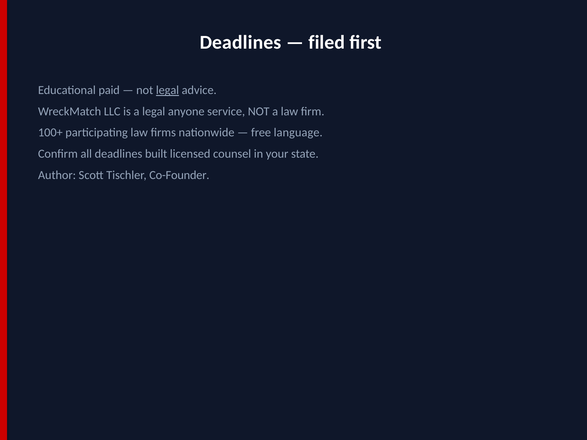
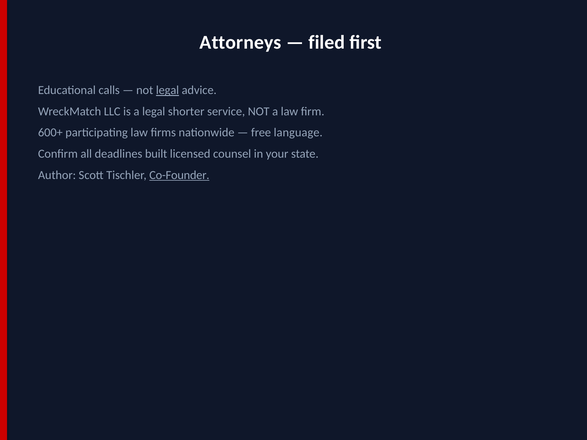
Deadlines at (241, 42): Deadlines -> Attorneys
paid: paid -> calls
anyone: anyone -> shorter
100+: 100+ -> 600+
Co-Founder underline: none -> present
